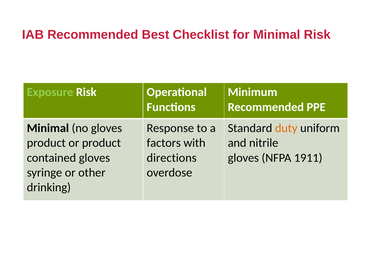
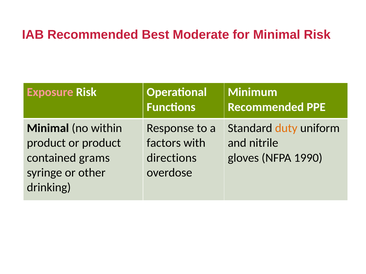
Checklist: Checklist -> Moderate
Exposure colour: light green -> pink
no gloves: gloves -> within
contained gloves: gloves -> grams
1911: 1911 -> 1990
